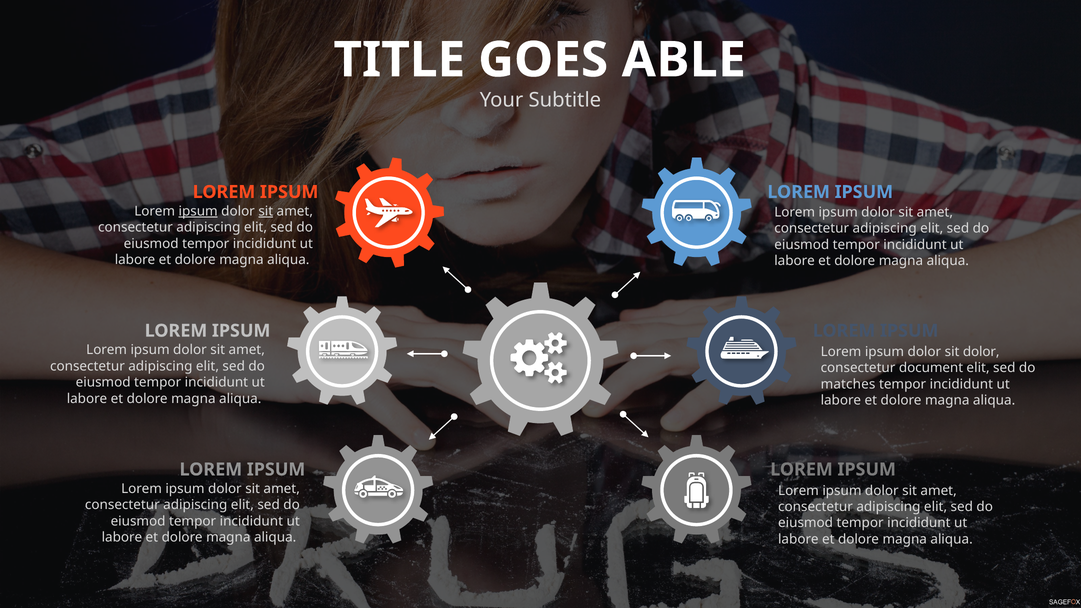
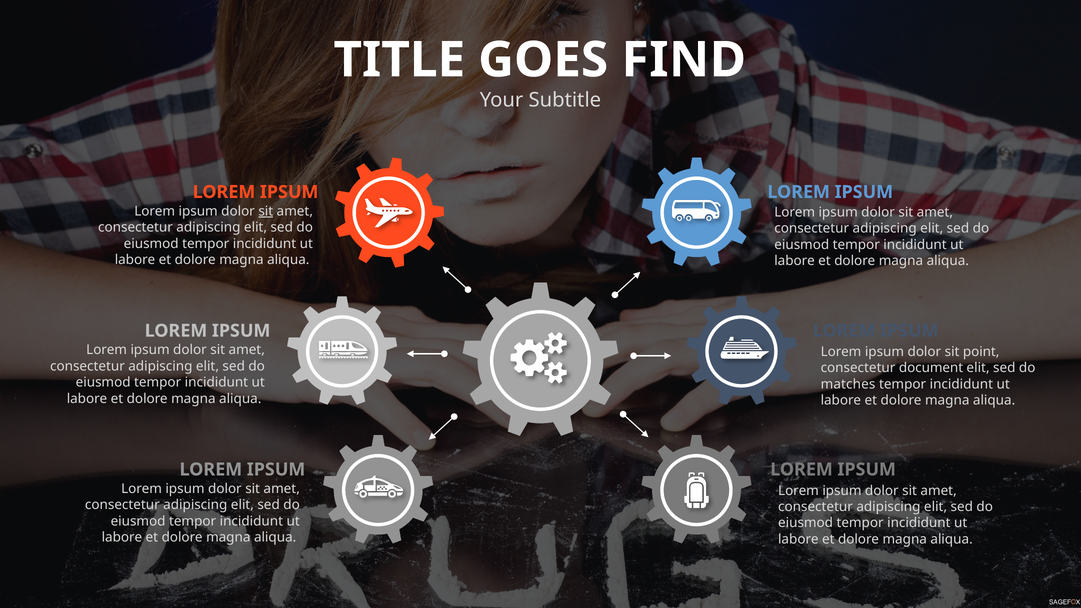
ABLE: ABLE -> FIND
ipsum at (198, 211) underline: present -> none
sit dolor: dolor -> point
